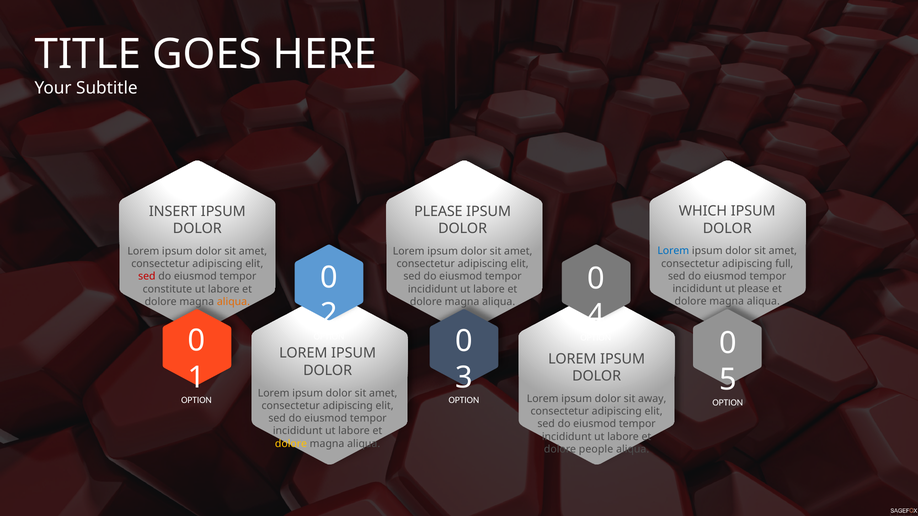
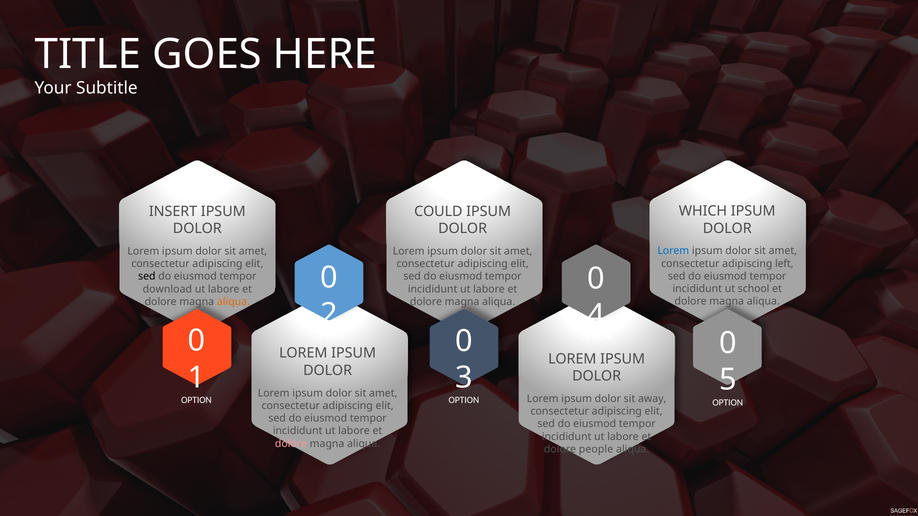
PLEASE at (438, 211): PLEASE -> COULD
full: full -> left
sed at (147, 277) colour: red -> black
ut please: please -> school
constitute: constitute -> download
dolore at (291, 444) colour: yellow -> pink
